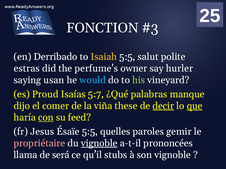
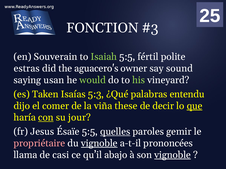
Derribado: Derribado -> Souverain
Isaiah colour: yellow -> light green
salut: salut -> fértil
perfume's: perfume's -> aguacero's
hurler: hurler -> sound
would colour: light blue -> light green
Proud: Proud -> Taken
5:7: 5:7 -> 5:3
manque: manque -> entendu
decir underline: present -> none
feed: feed -> jour
quelles underline: none -> present
será: será -> casi
stubs: stubs -> abajo
vignoble at (173, 155) underline: none -> present
